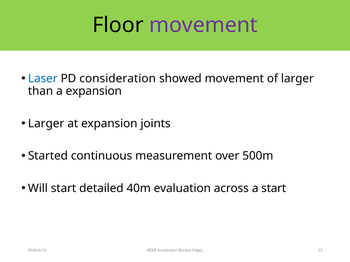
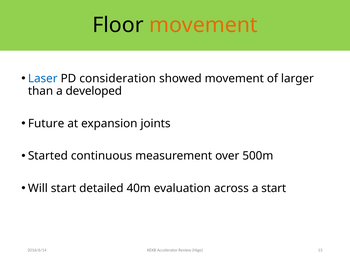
movement at (203, 25) colour: purple -> orange
a expansion: expansion -> developed
Larger at (46, 124): Larger -> Future
